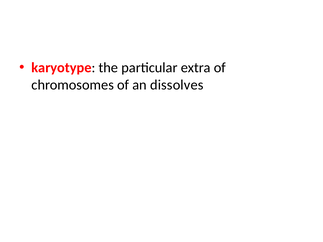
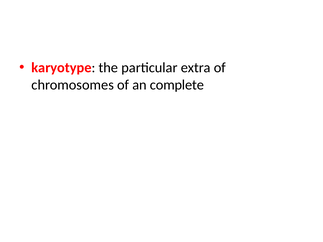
dissolves: dissolves -> complete
